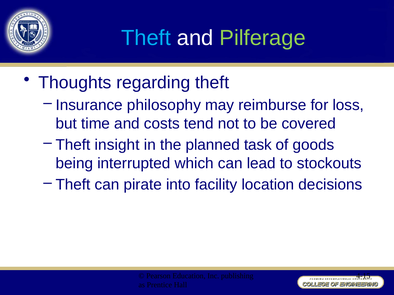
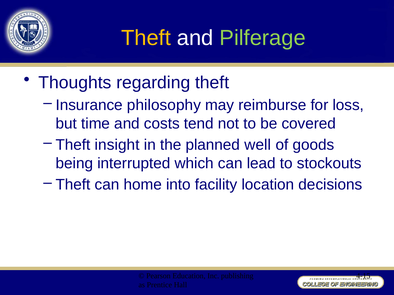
Theft at (146, 38) colour: light blue -> yellow
task: task -> well
pirate: pirate -> home
